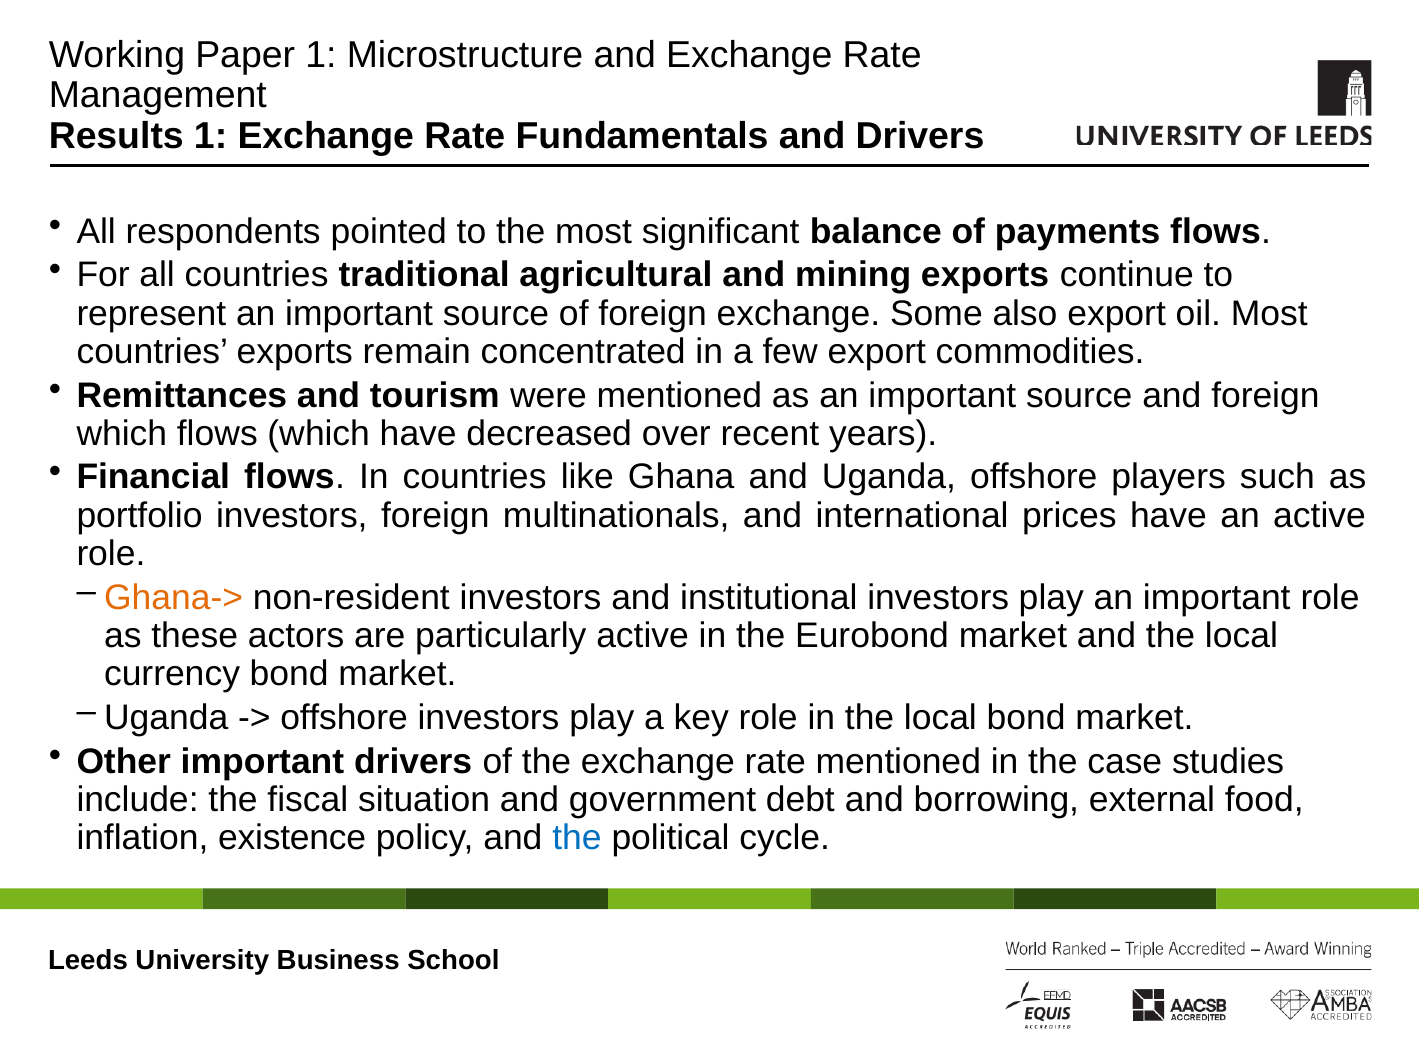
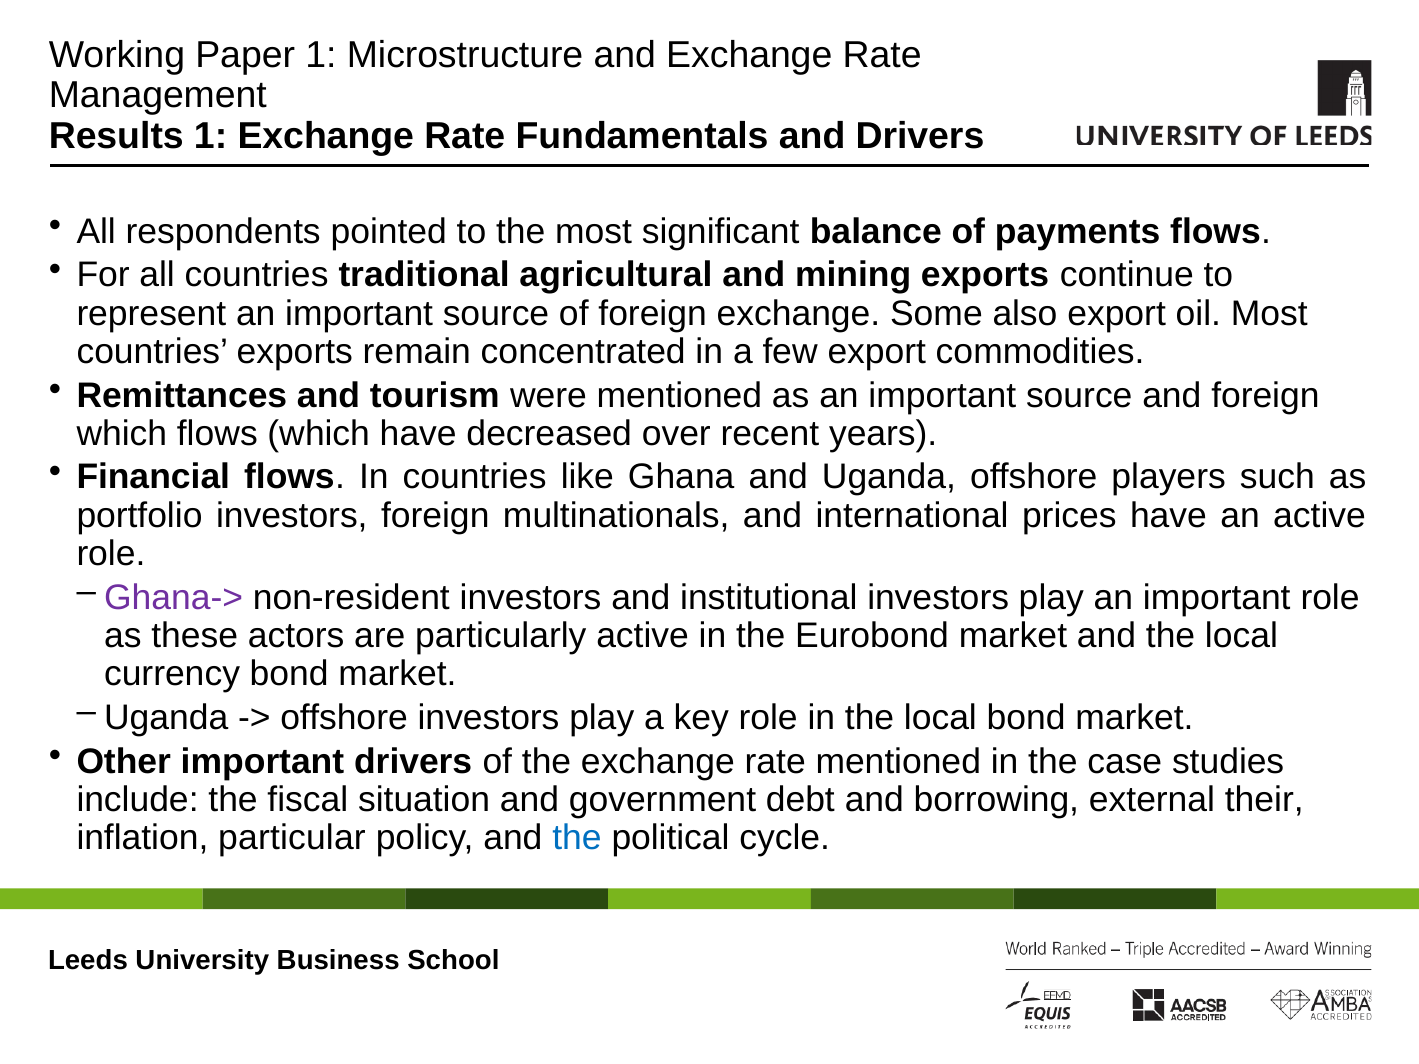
Ghana-> colour: orange -> purple
food: food -> their
existence: existence -> particular
